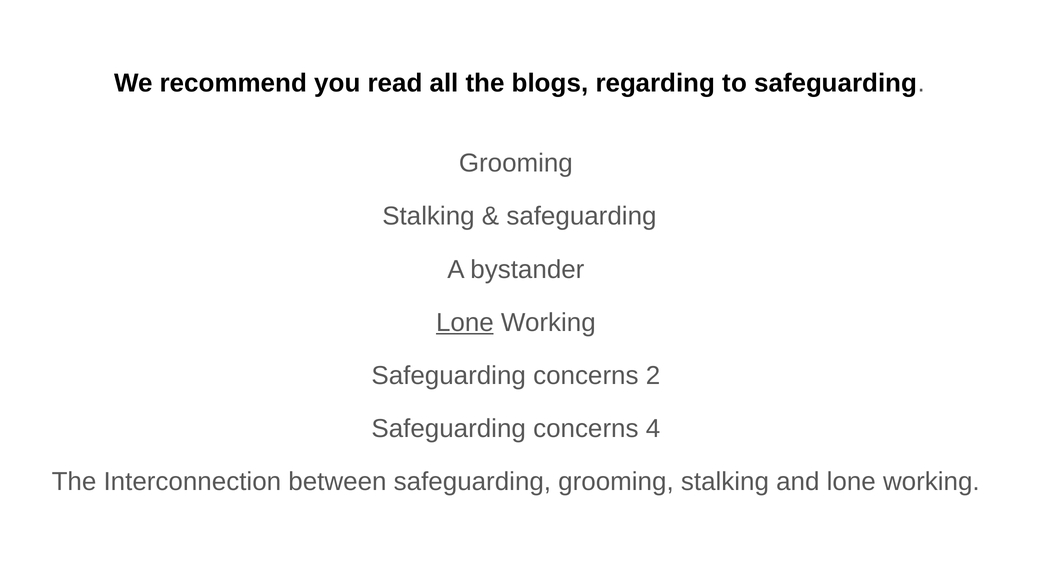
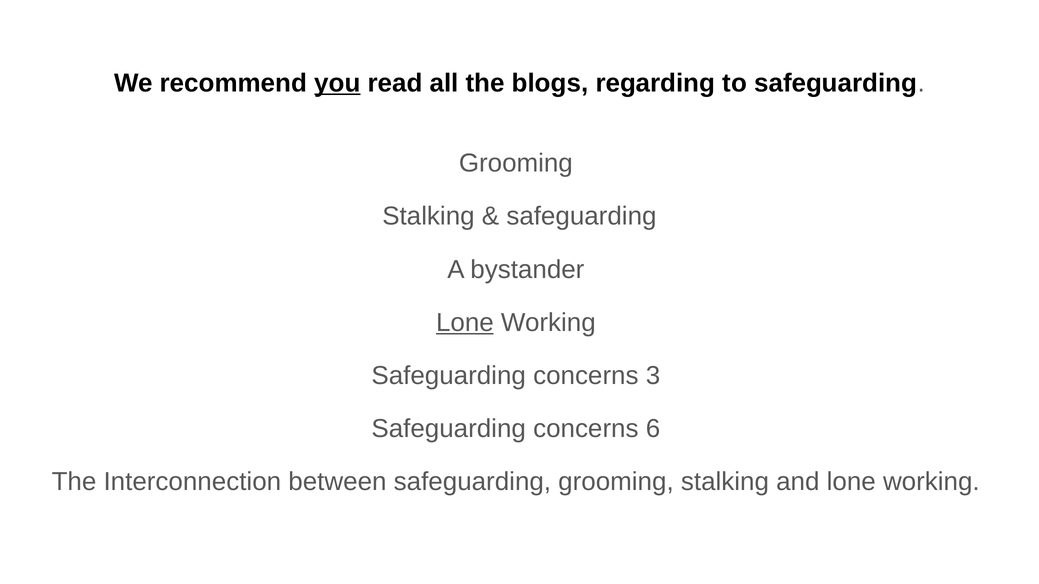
you underline: none -> present
2: 2 -> 3
4: 4 -> 6
